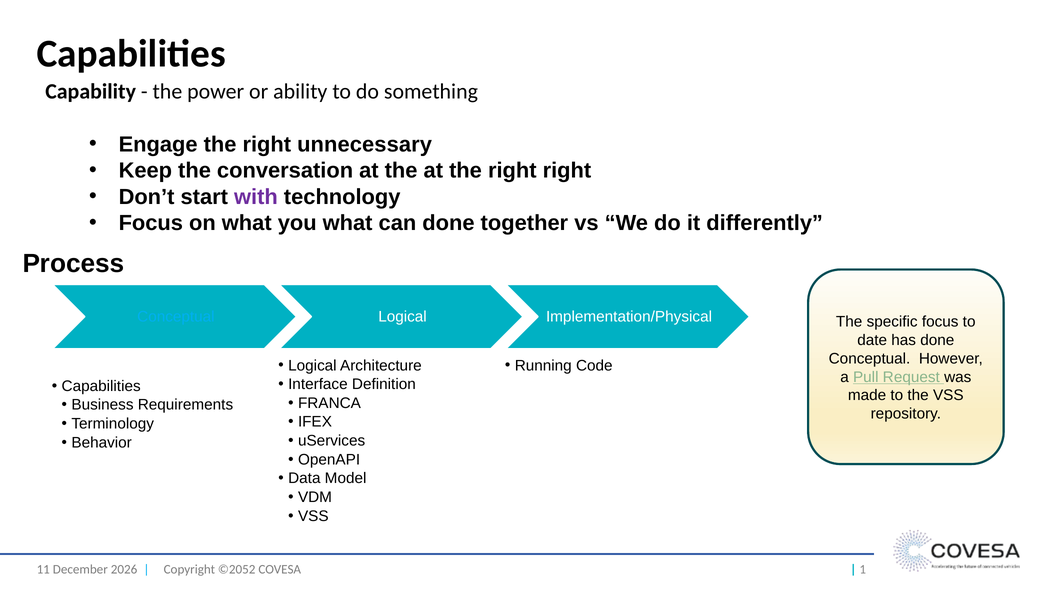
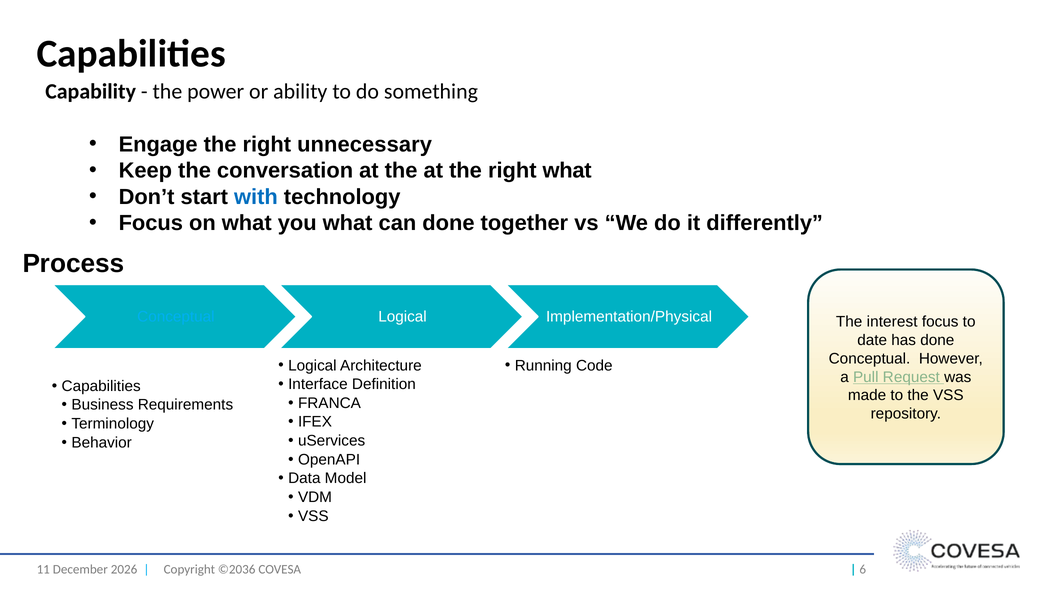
right right: right -> what
with colour: purple -> blue
specific: specific -> interest
©2052: ©2052 -> ©2036
1: 1 -> 6
